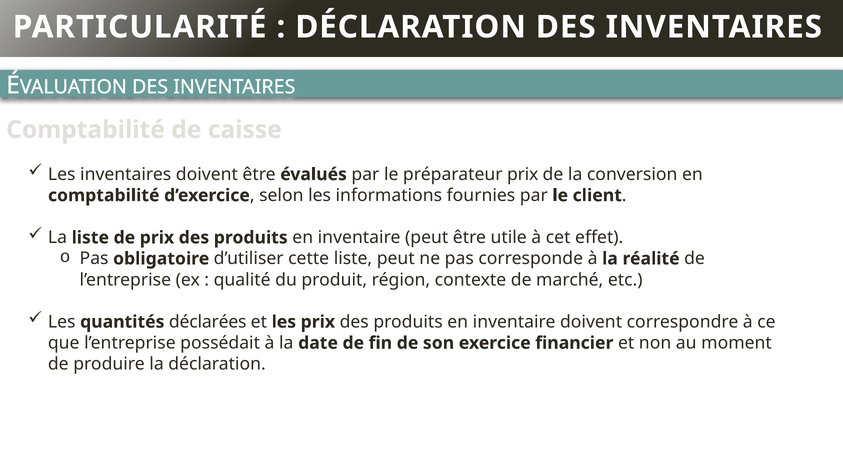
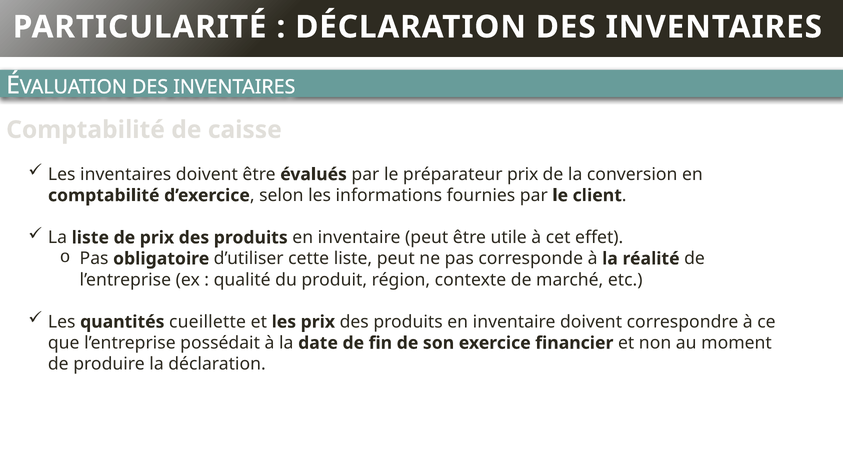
déclarées: déclarées -> cueillette
